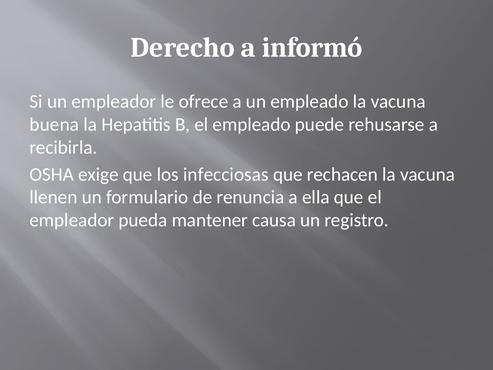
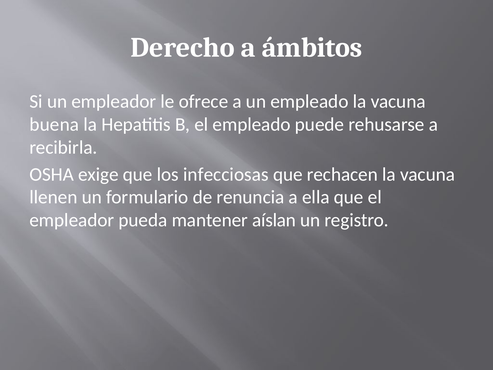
informó: informó -> ámbitos
causa: causa -> aíslan
